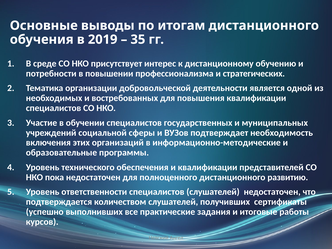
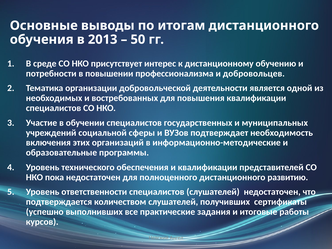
2019: 2019 -> 2013
35: 35 -> 50
стратегических: стратегических -> добровольцев
